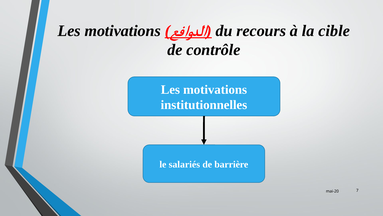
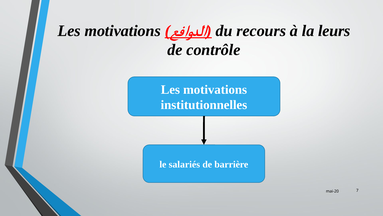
cible: cible -> leurs
